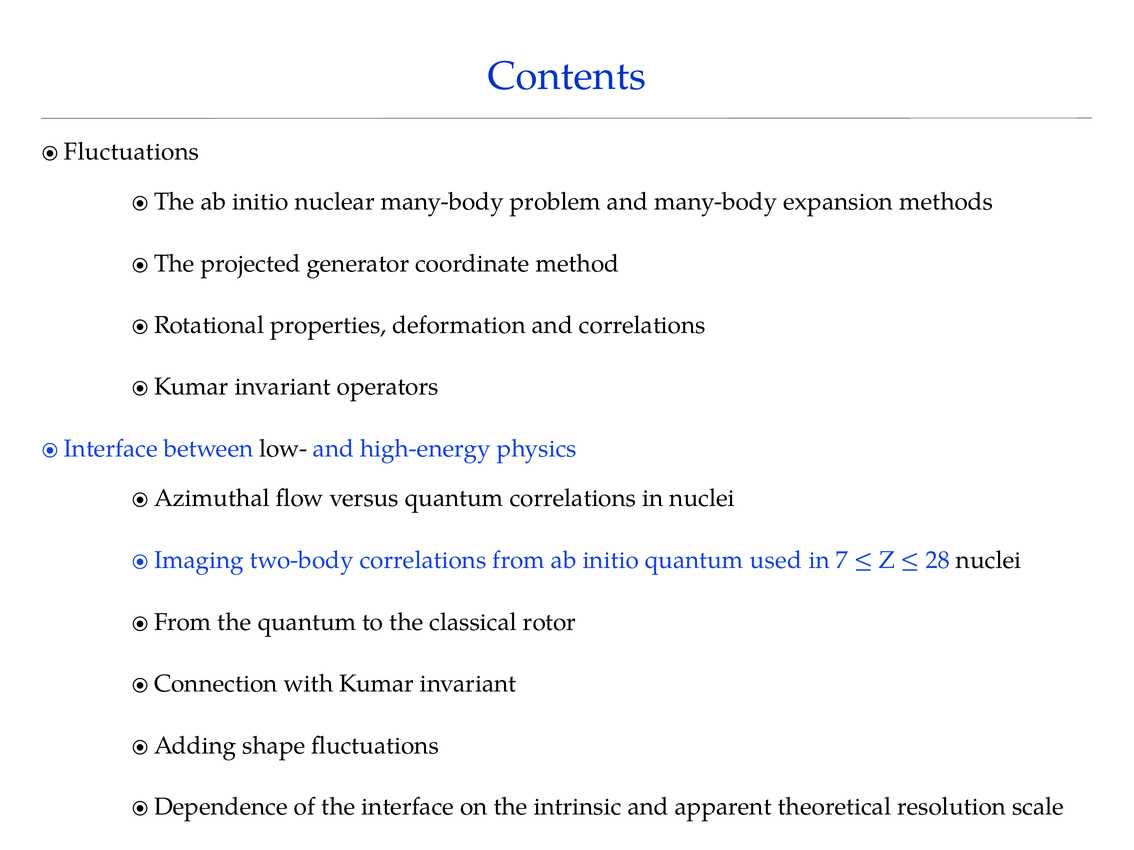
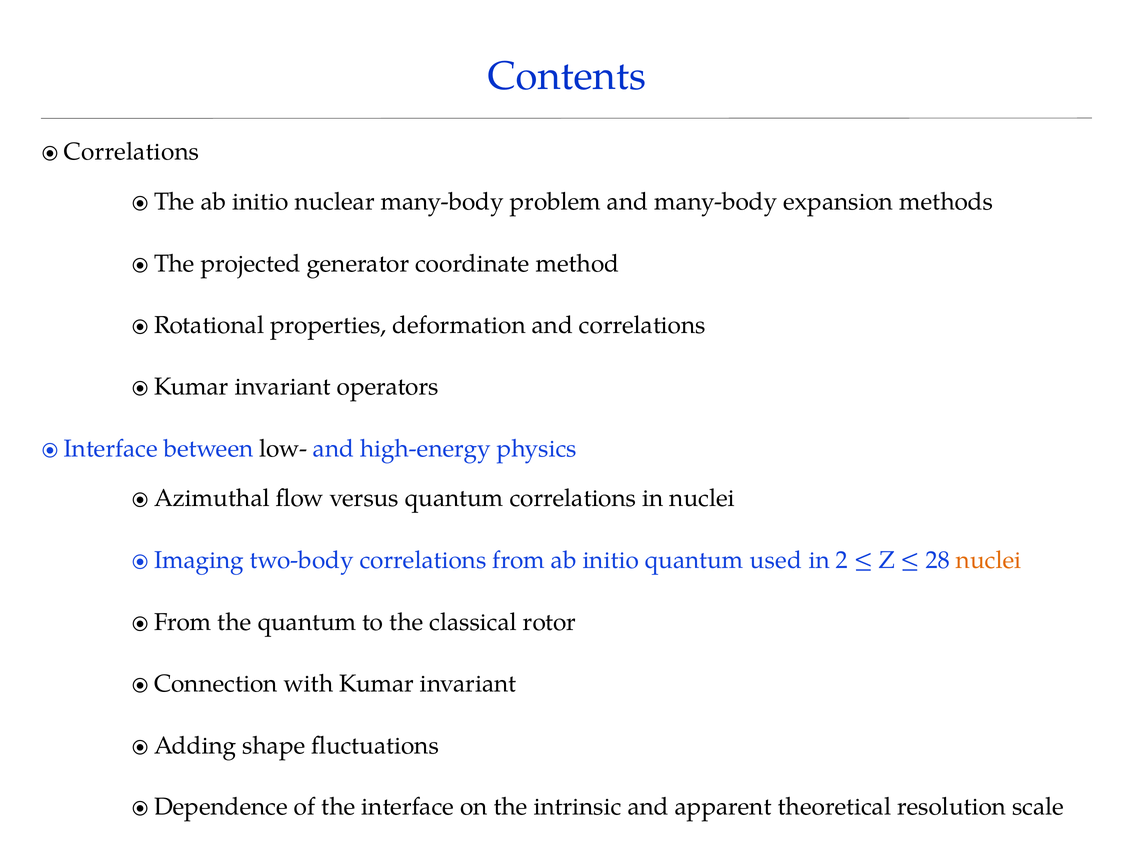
Fluctuations at (132, 152): Fluctuations -> Correlations
7: 7 -> 2
nuclei at (989, 561) colour: black -> orange
